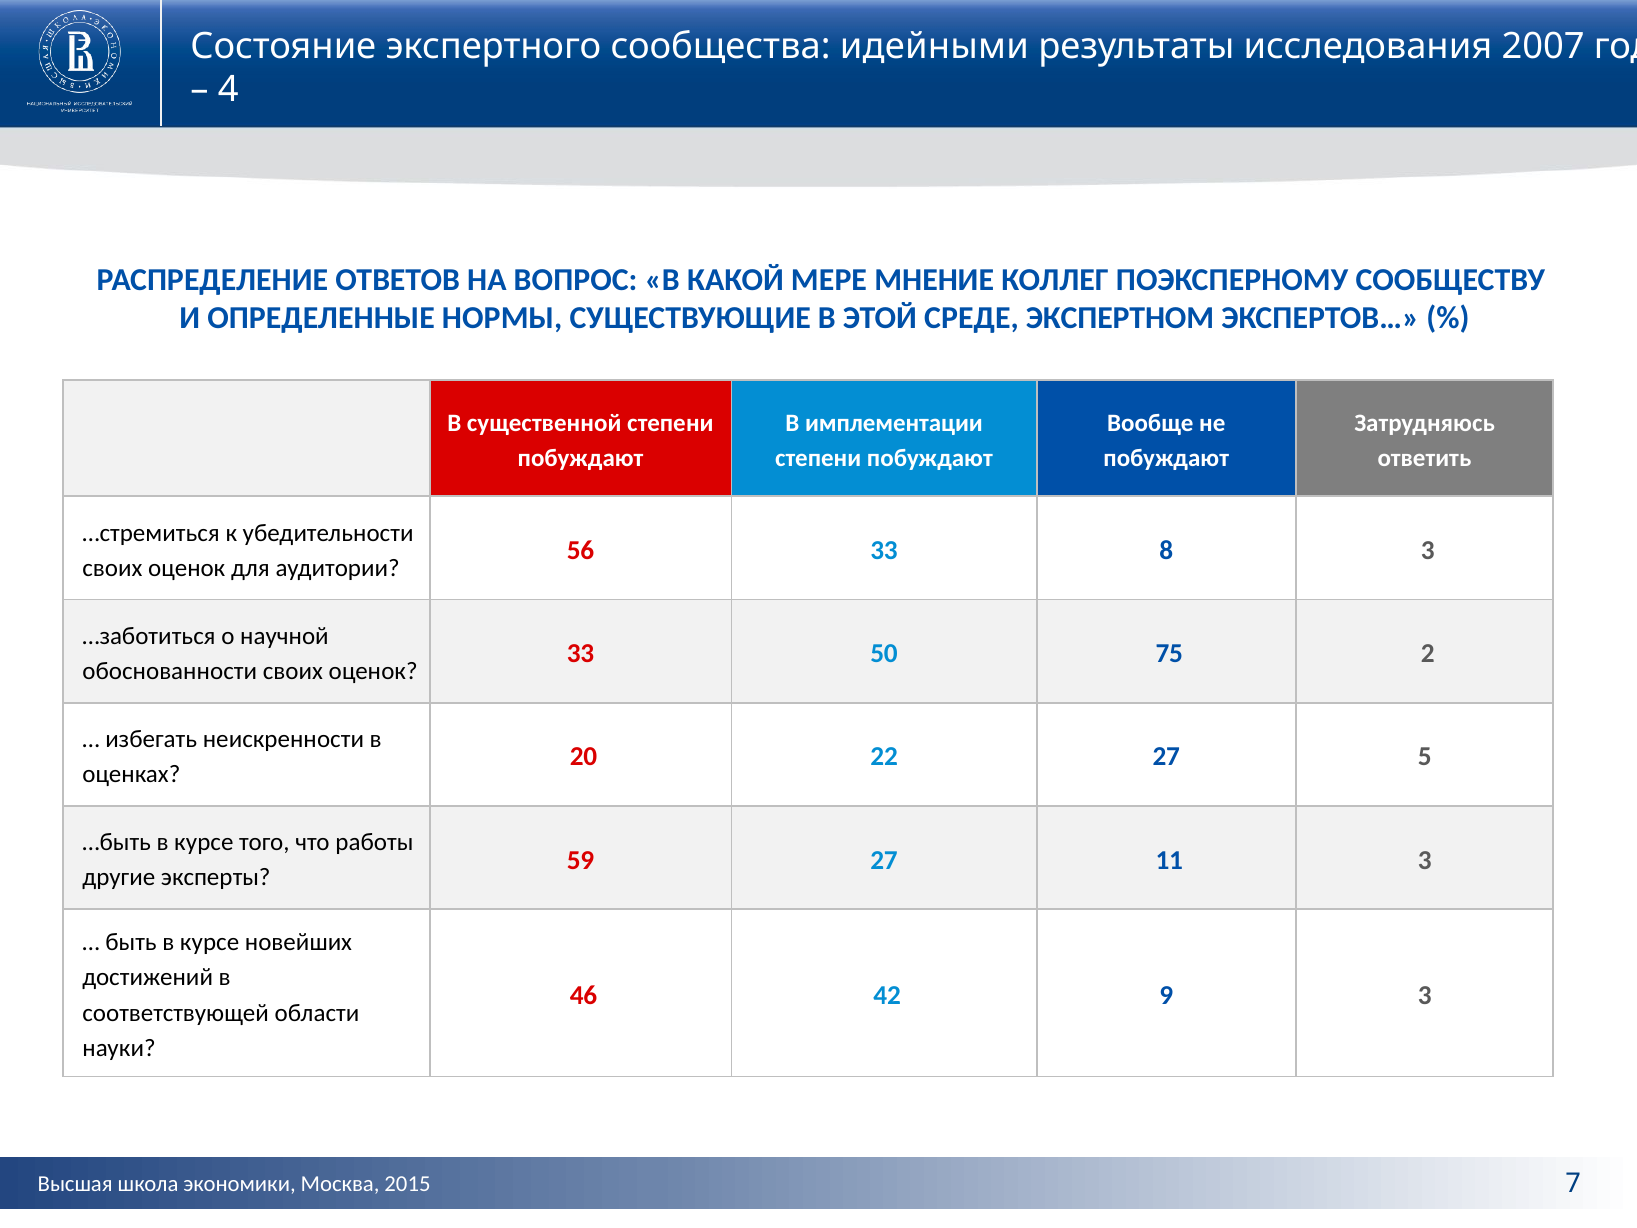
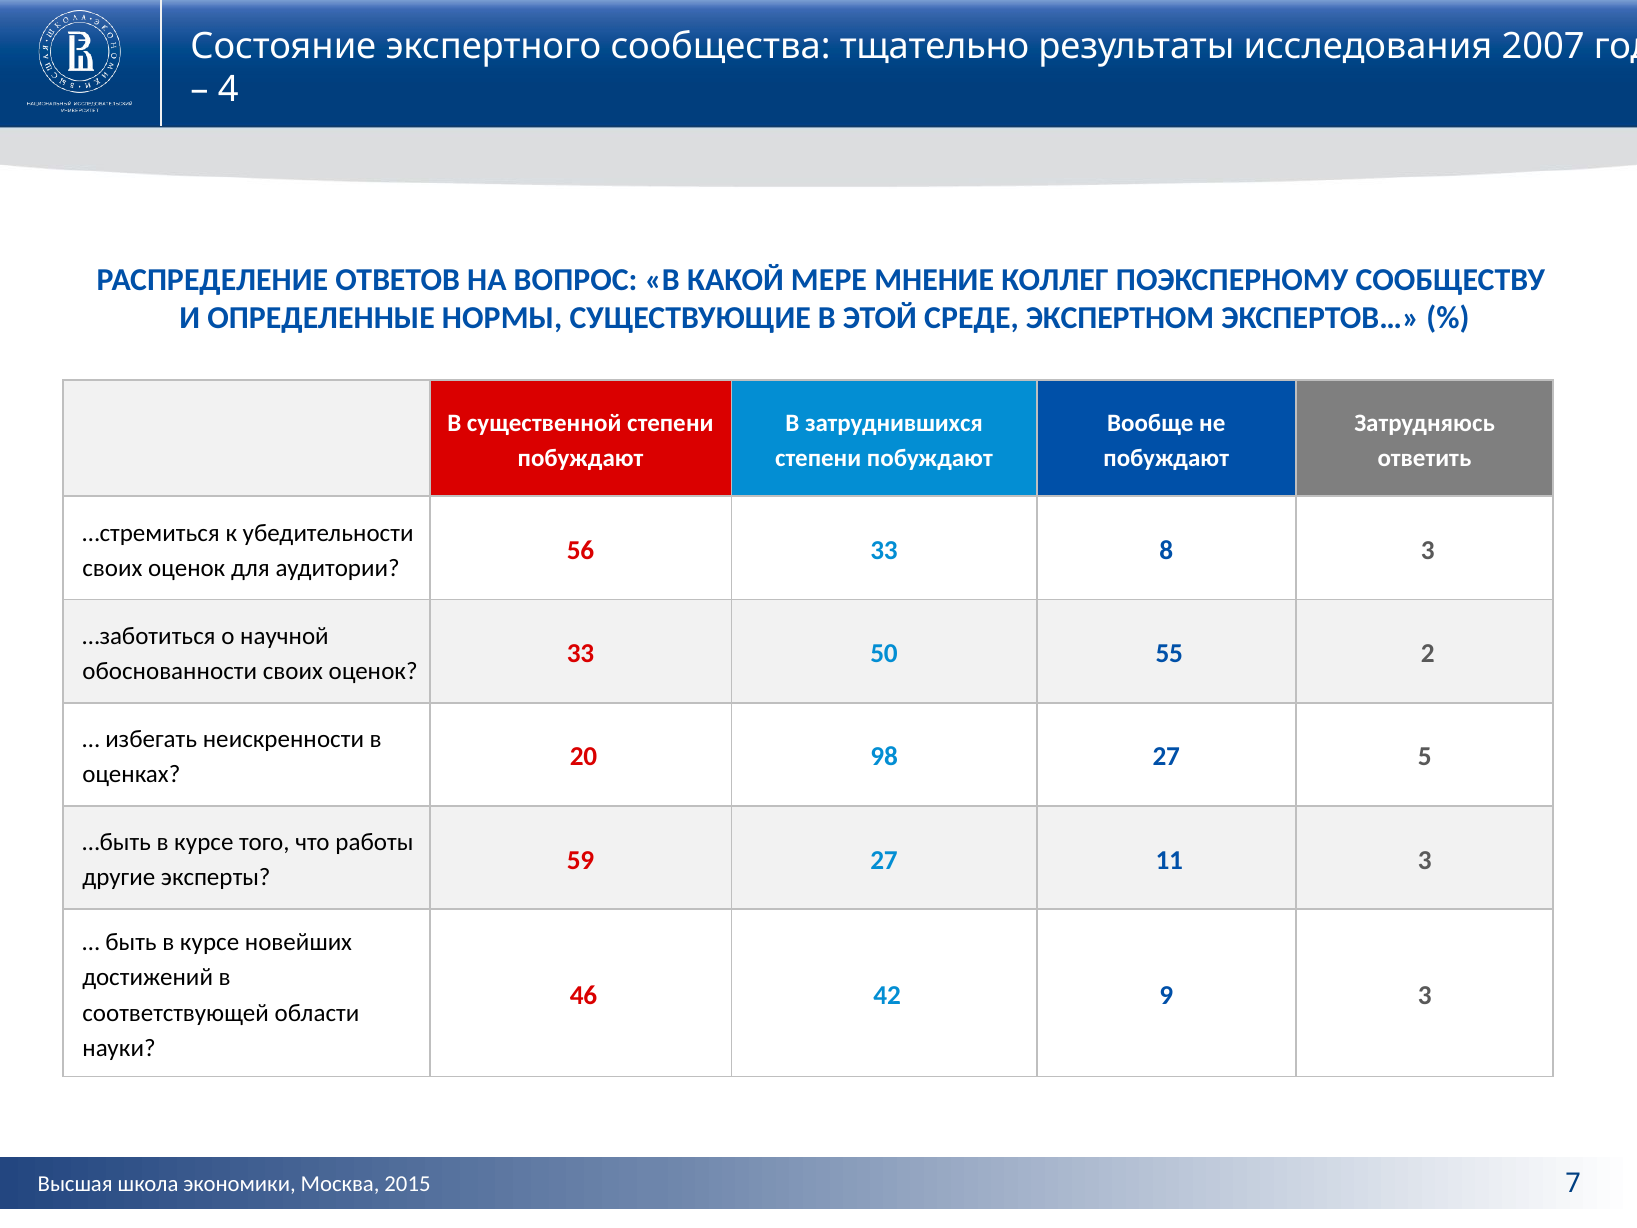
идейными: идейными -> тщательно
имплементации: имплементации -> затруднившихся
75: 75 -> 55
22: 22 -> 98
